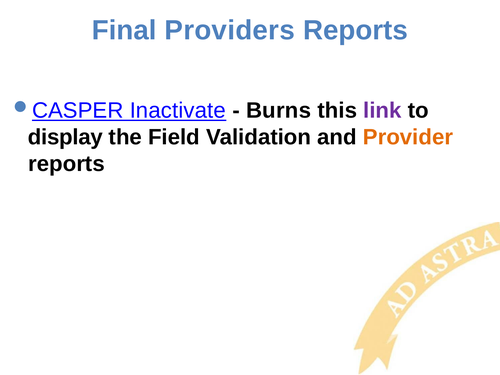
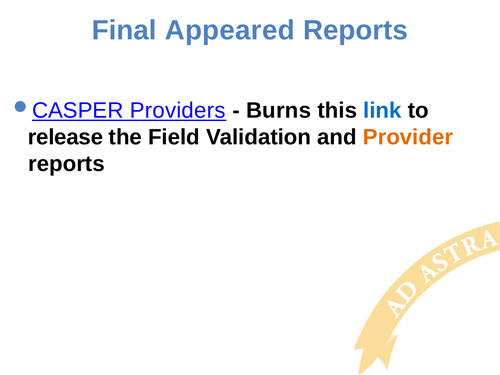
Providers: Providers -> Appeared
Inactivate: Inactivate -> Providers
link colour: purple -> blue
display: display -> release
